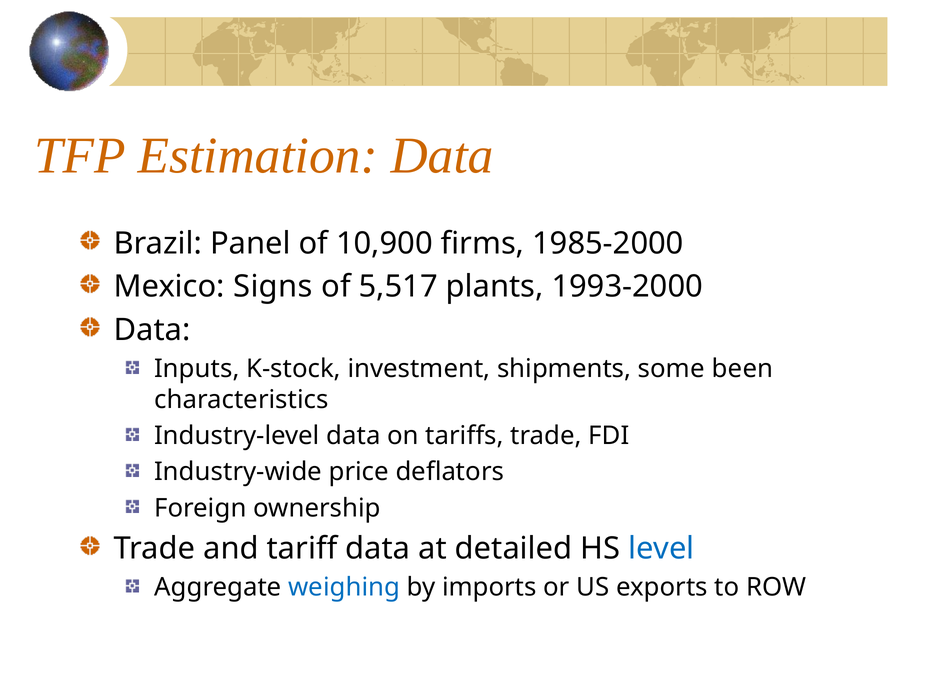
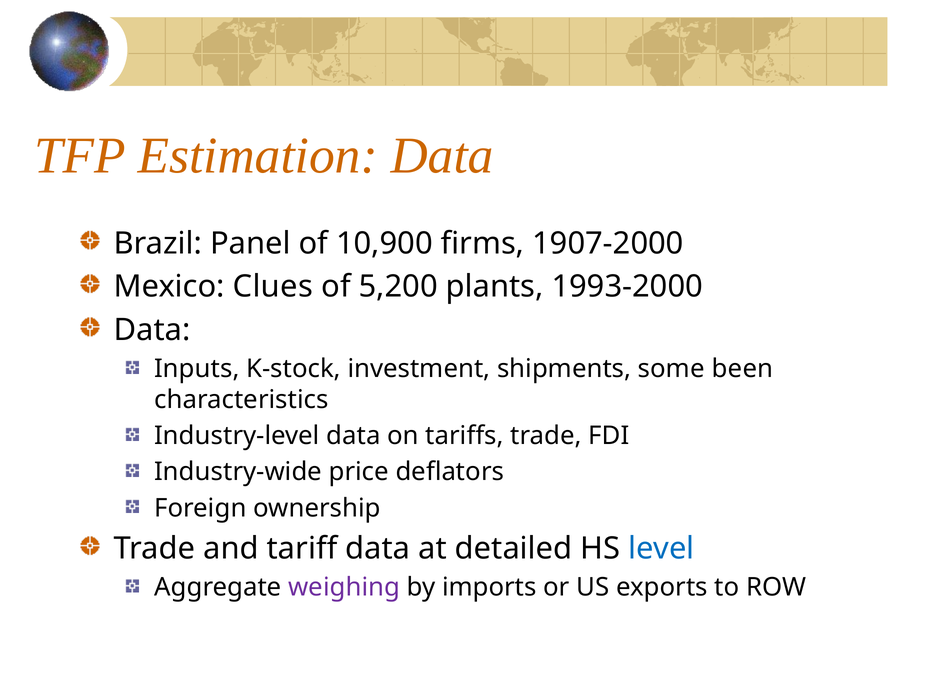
1985-2000: 1985-2000 -> 1907-2000
Signs: Signs -> Clues
5,517: 5,517 -> 5,200
weighing colour: blue -> purple
